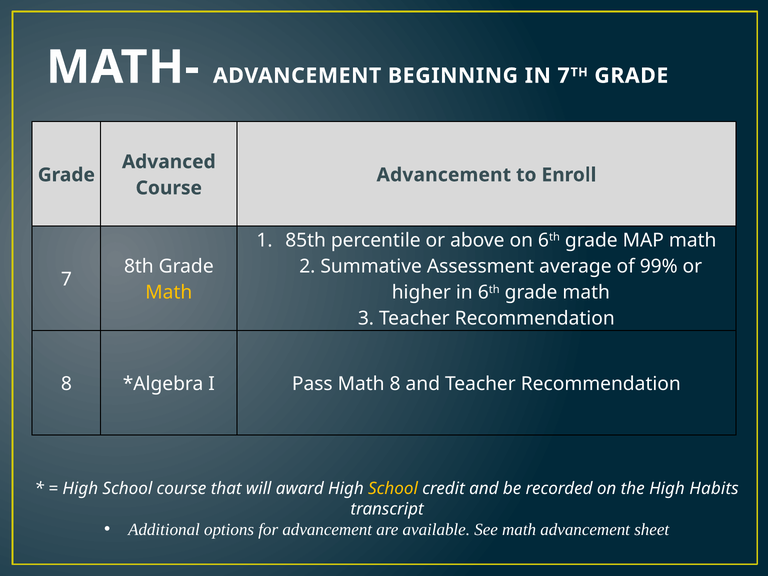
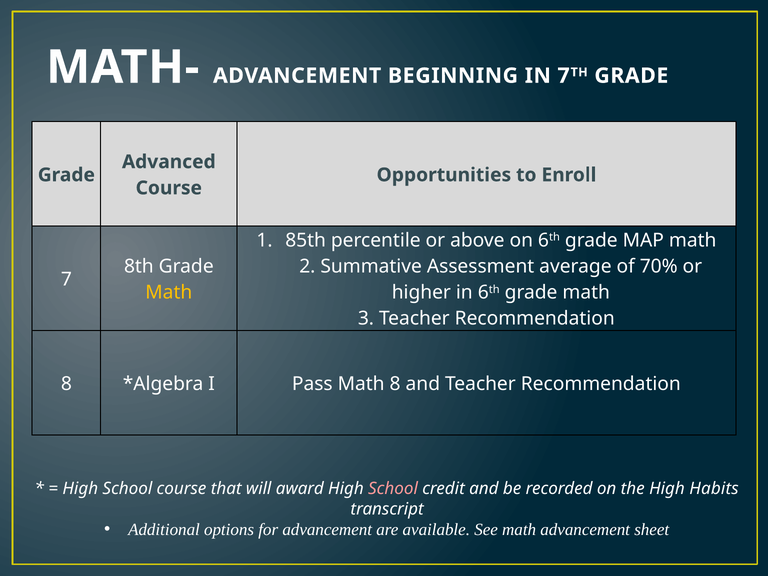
Advancement at (444, 175): Advancement -> Opportunities
99%: 99% -> 70%
School at (393, 489) colour: yellow -> pink
